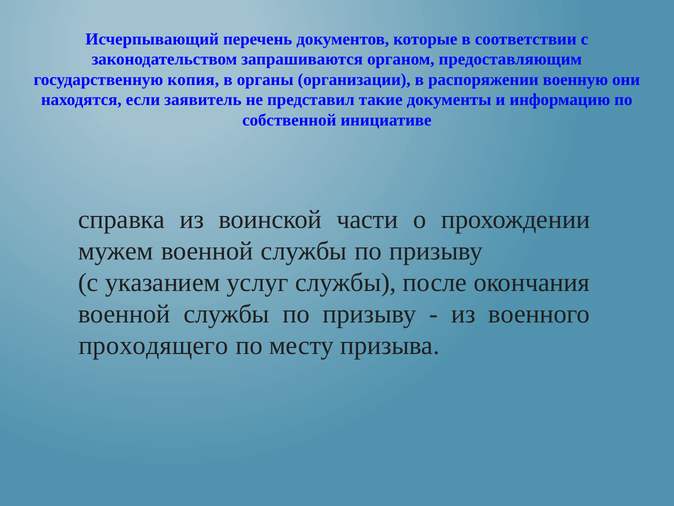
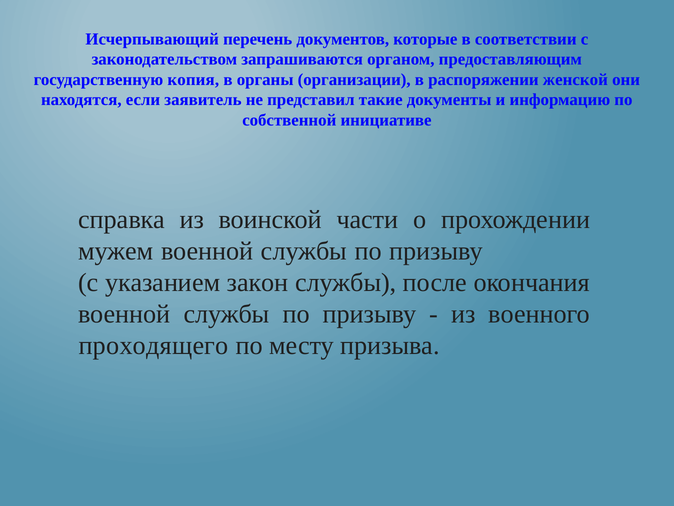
военную: военную -> женской
услуг: услуг -> закон
